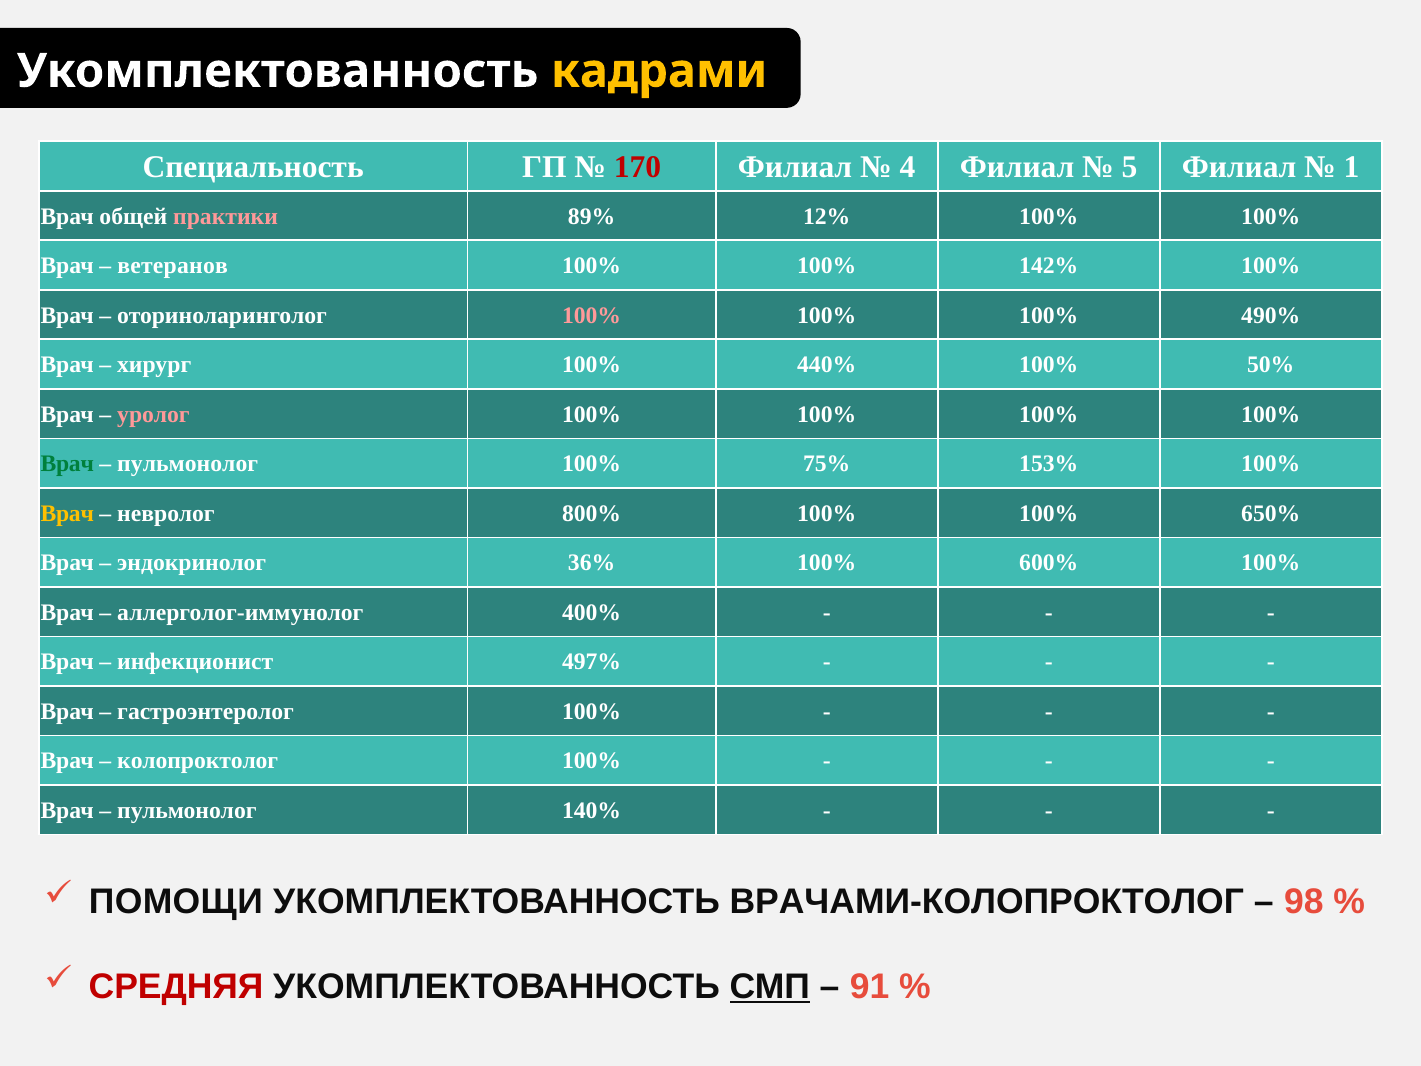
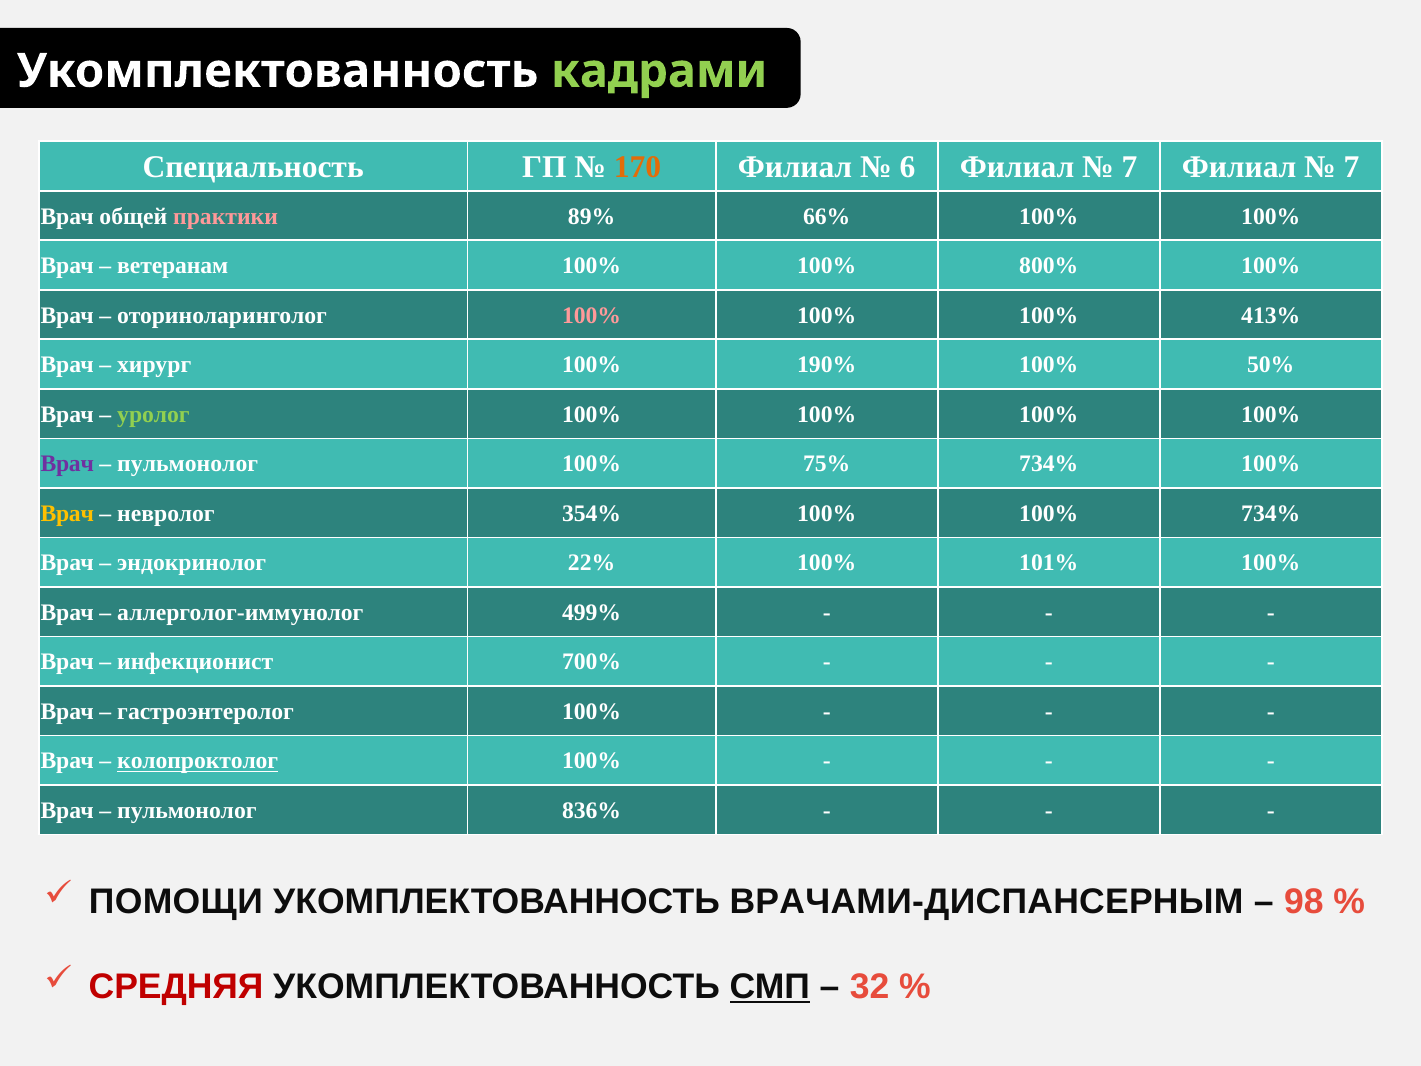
кадрами colour: yellow -> light green
170 colour: red -> orange
4: 4 -> 6
5 at (1129, 167): 5 -> 7
1 at (1352, 167): 1 -> 7
12%: 12% -> 66%
ветеранов: ветеранов -> ветеранам
142%: 142% -> 800%
490%: 490% -> 413%
440%: 440% -> 190%
уролог colour: pink -> light green
Врач at (67, 464) colour: green -> purple
75% 153%: 153% -> 734%
800%: 800% -> 354%
100% 650%: 650% -> 734%
36%: 36% -> 22%
600%: 600% -> 101%
400%: 400% -> 499%
497%: 497% -> 700%
колопроктолог underline: none -> present
140%: 140% -> 836%
ВРАЧАМИ-КОЛОПРОКТОЛОГ: ВРАЧАМИ-КОЛОПРОКТОЛОГ -> ВРАЧАМИ-ДИСПАНСЕРНЫМ
91: 91 -> 32
